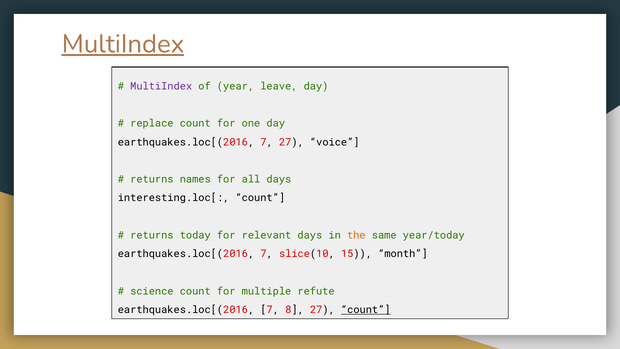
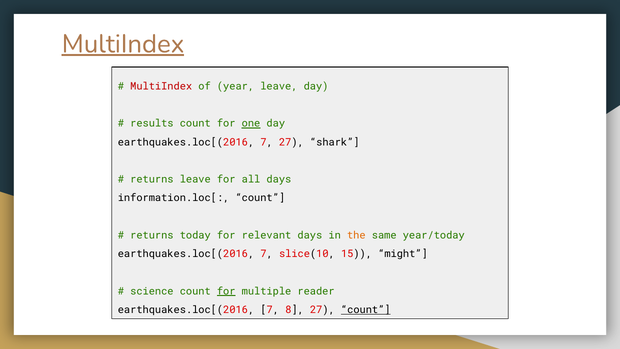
MultiIndex at (161, 86) colour: purple -> red
replace: replace -> results
one underline: none -> present
voice: voice -> shark
returns names: names -> leave
interesting.loc[: interesting.loc[ -> information.loc[
month: month -> might
for at (226, 291) underline: none -> present
refute: refute -> reader
